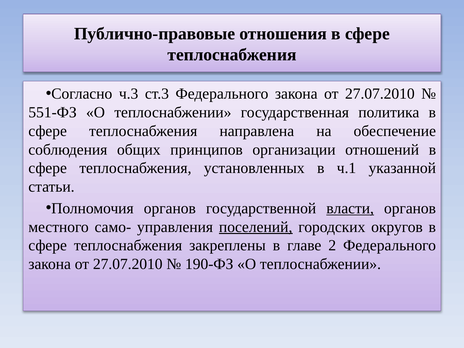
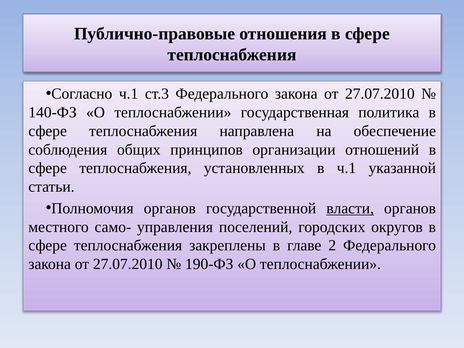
Согласно ч.3: ч.3 -> ч.1
551-ФЗ: 551-ФЗ -> 140-ФЗ
поселений underline: present -> none
